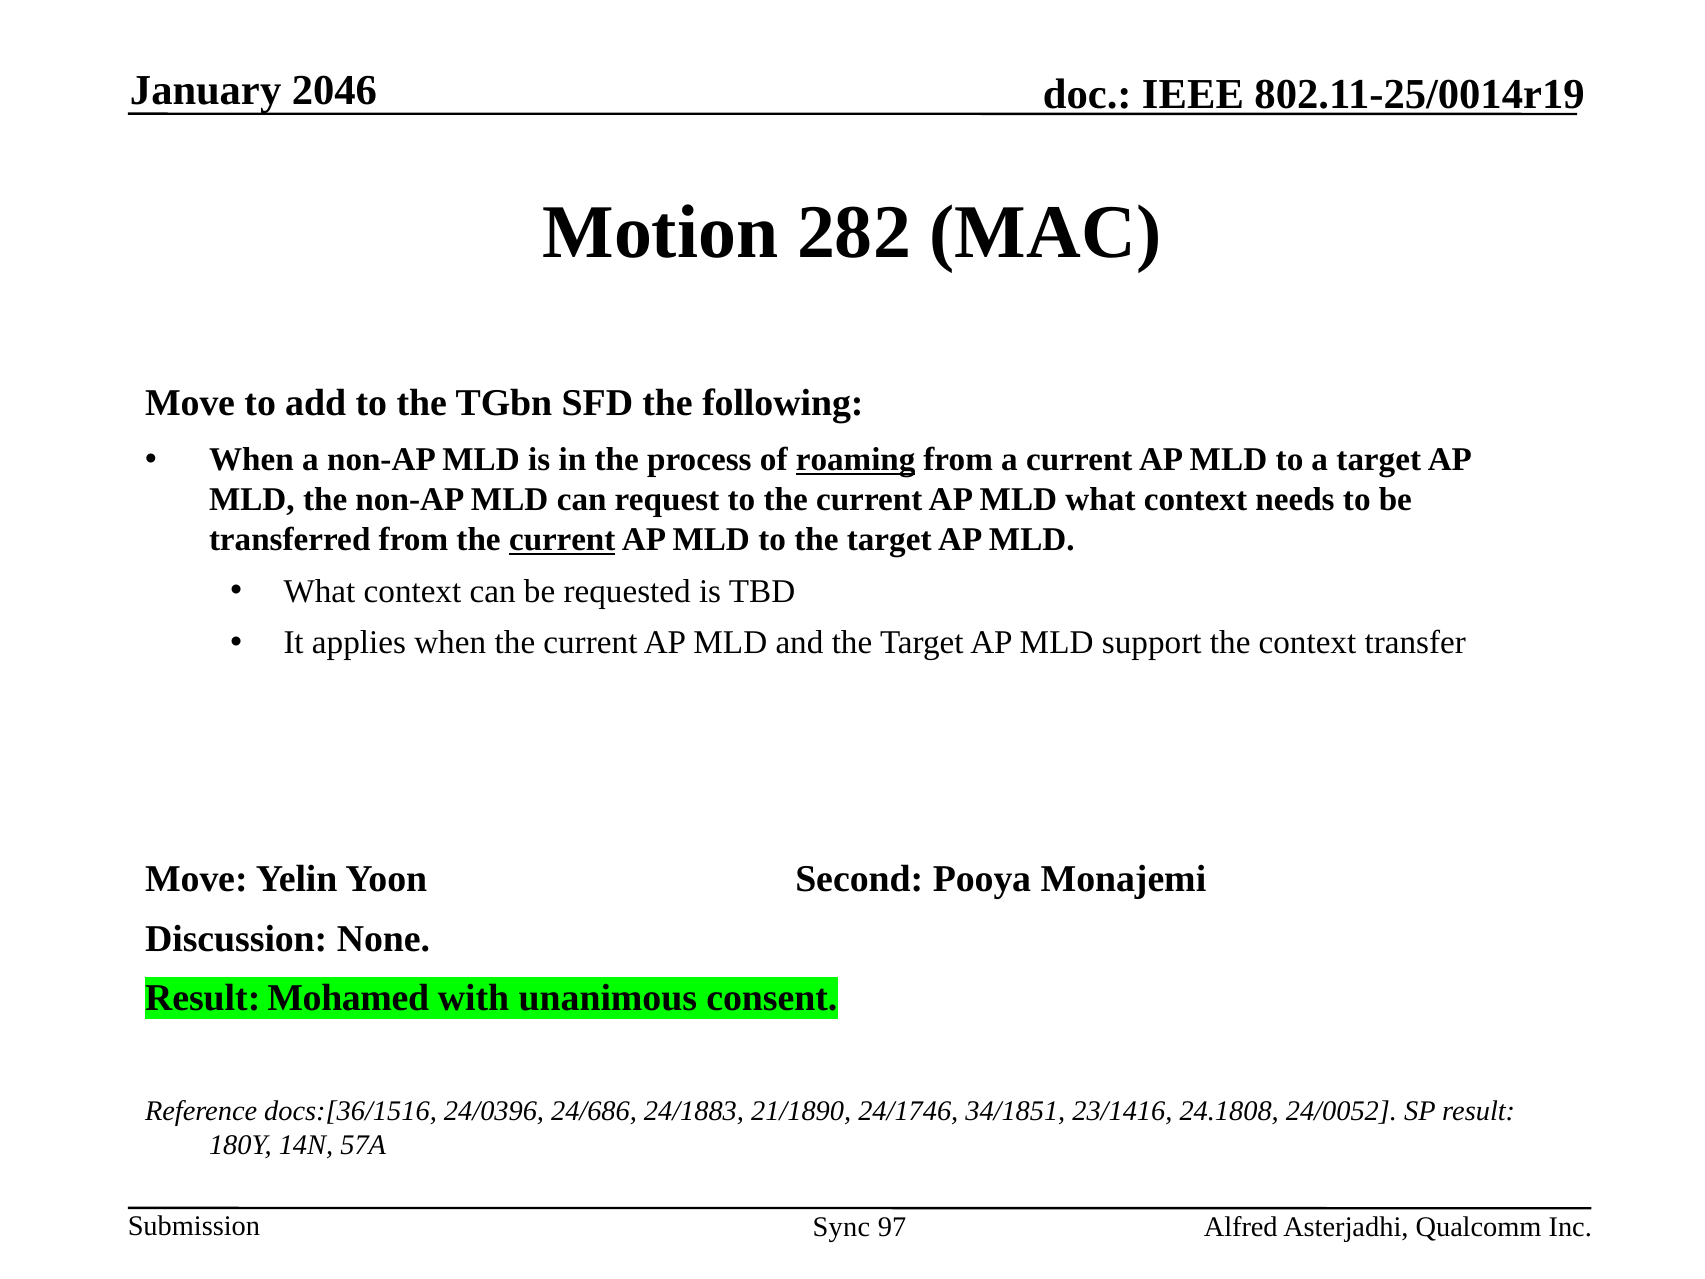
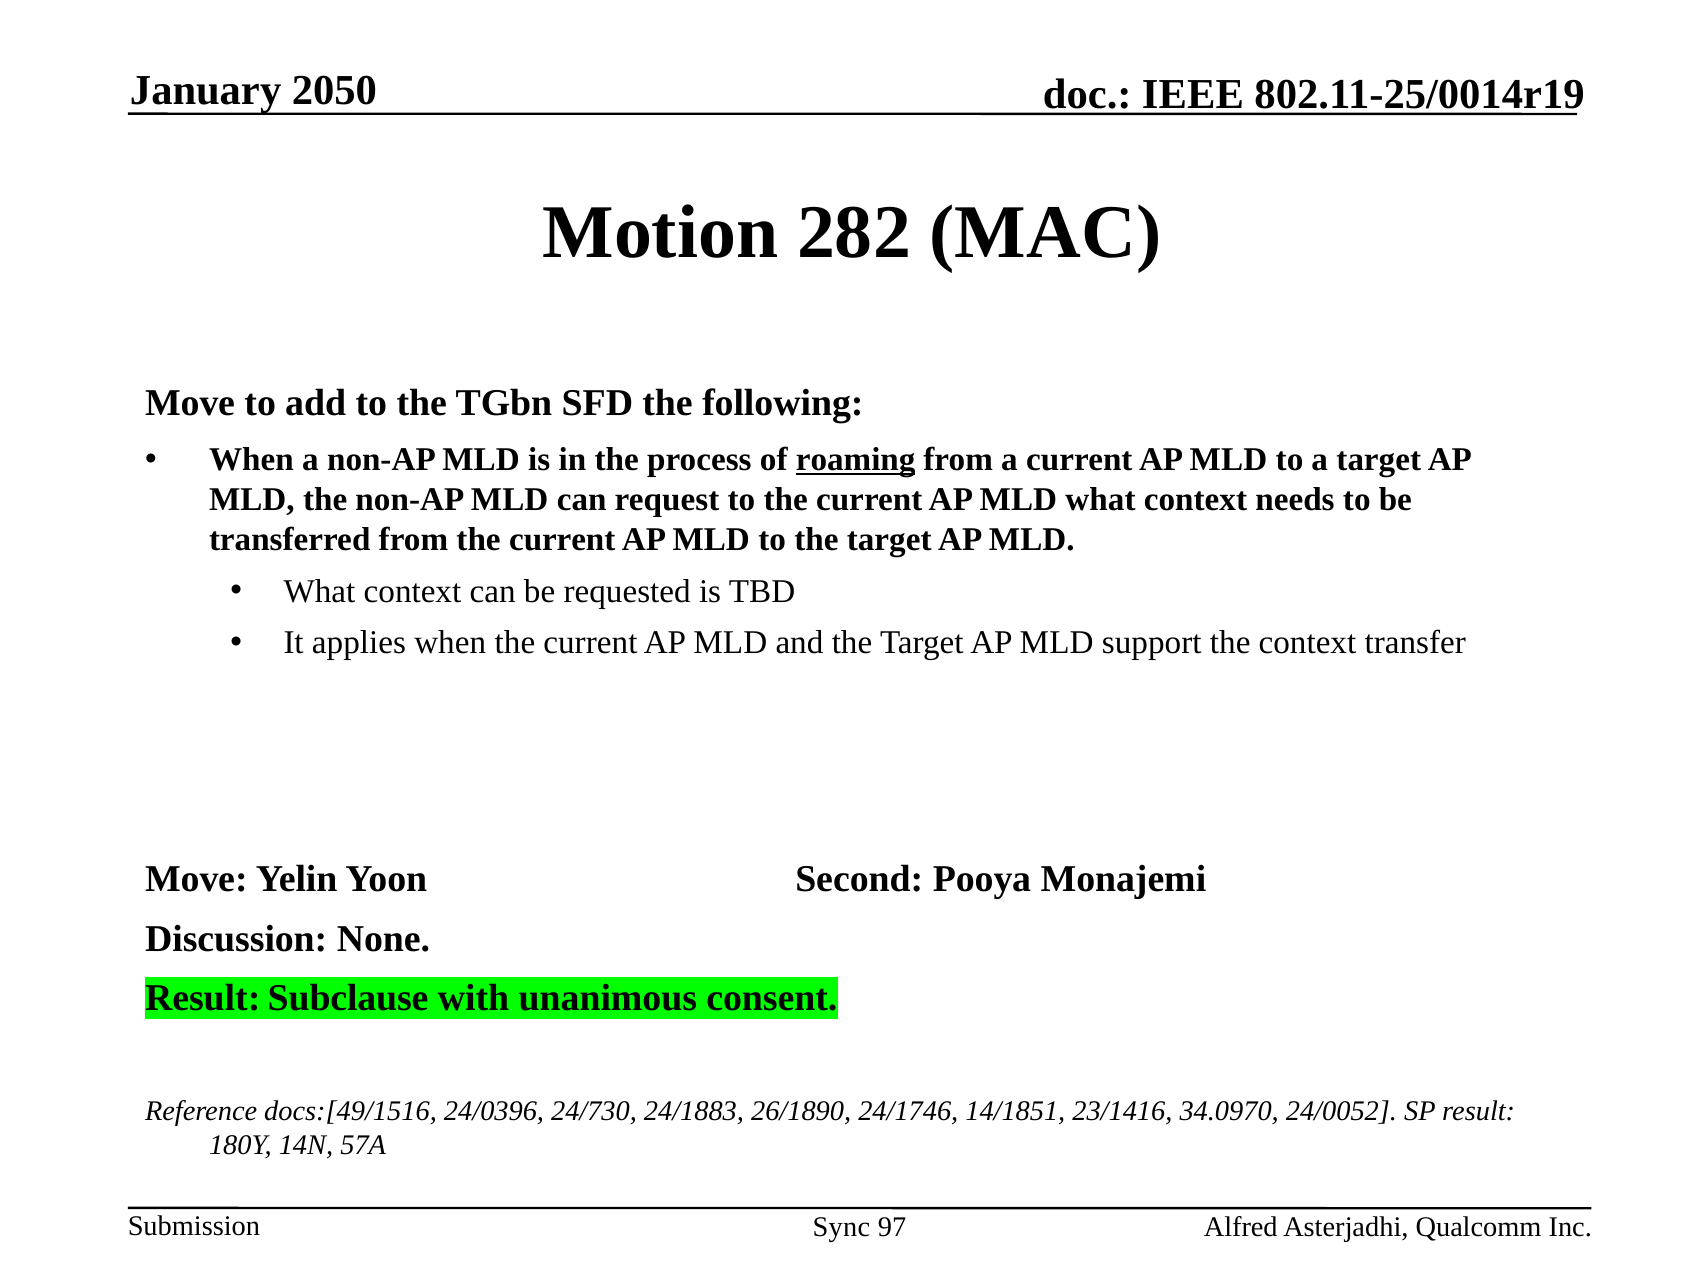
2046: 2046 -> 2050
current at (562, 539) underline: present -> none
Mohamed: Mohamed -> Subclause
docs:[36/1516: docs:[36/1516 -> docs:[49/1516
24/686: 24/686 -> 24/730
21/1890: 21/1890 -> 26/1890
34/1851: 34/1851 -> 14/1851
24.1808: 24.1808 -> 34.0970
